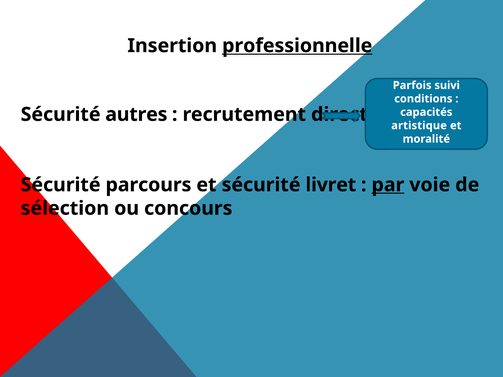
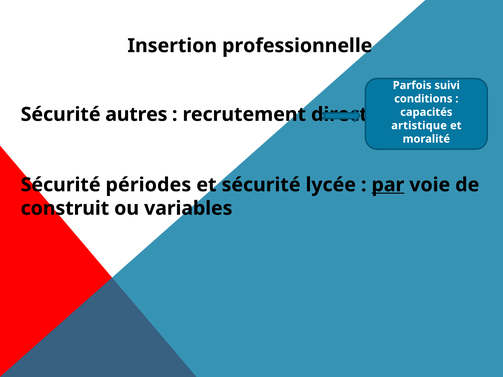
professionnelle underline: present -> none
parcours: parcours -> périodes
livret: livret -> lycée
sélection: sélection -> construit
concours: concours -> variables
